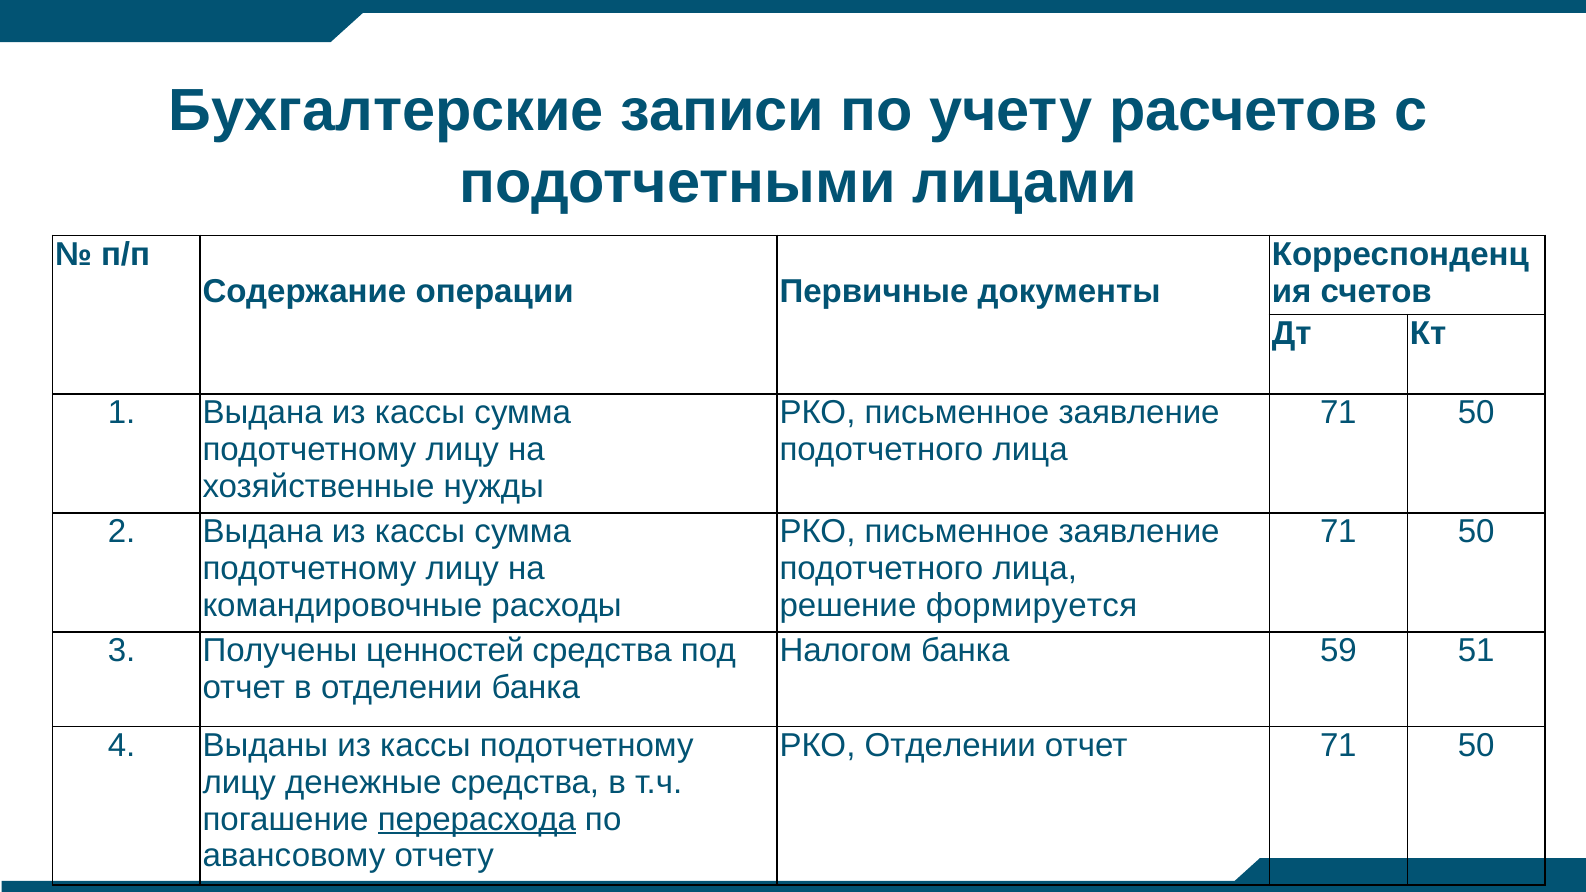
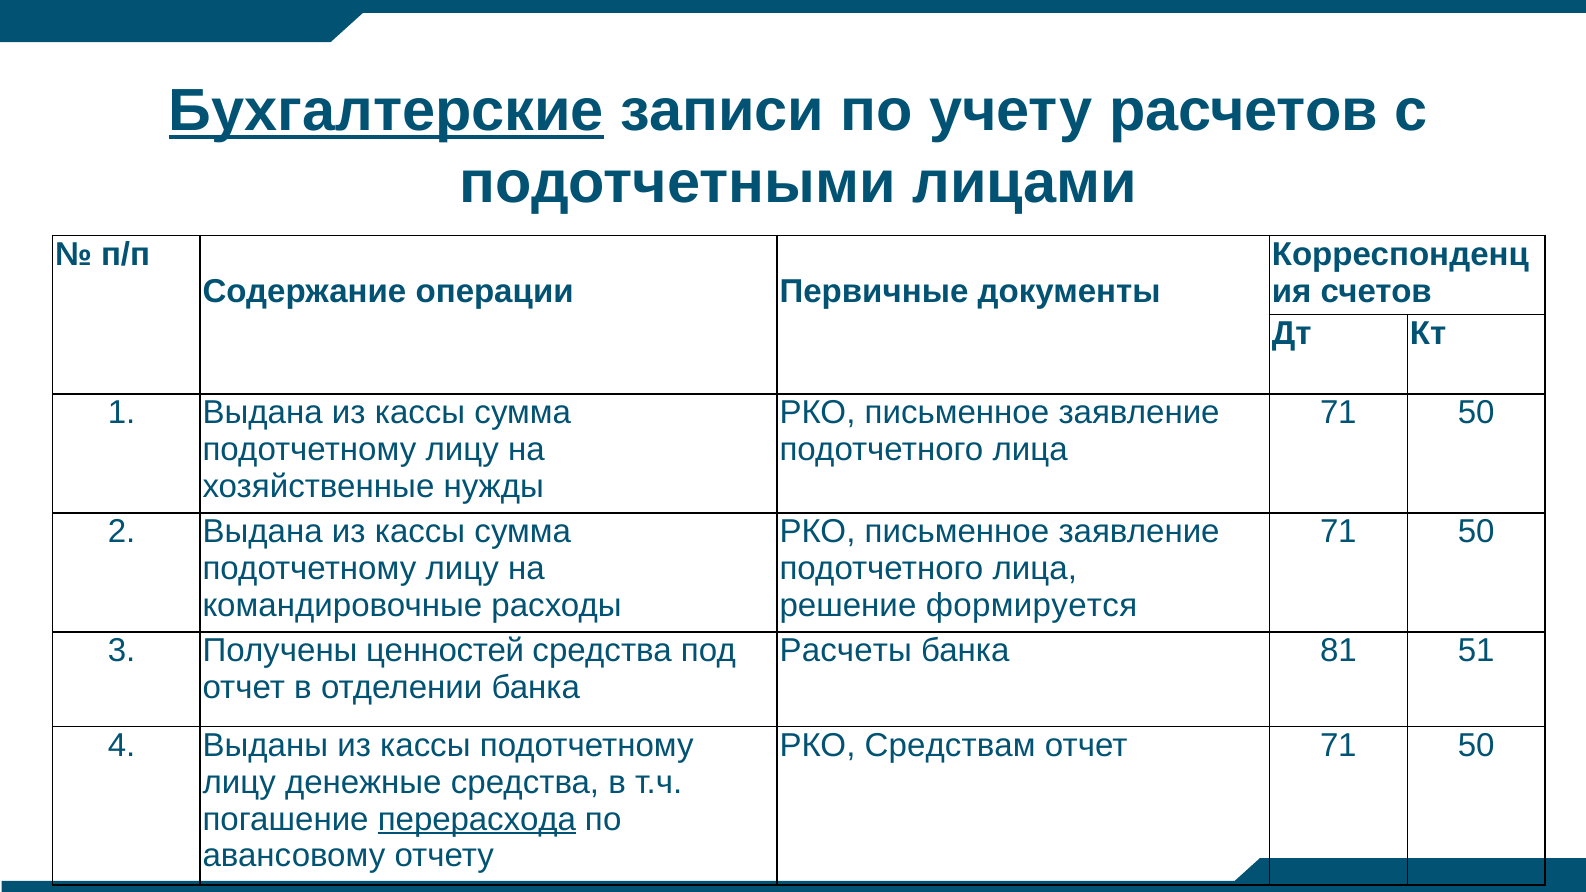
Бухгалтерские underline: none -> present
Налогом: Налогом -> Расчеты
59: 59 -> 81
РКО Отделении: Отделении -> Средствам
